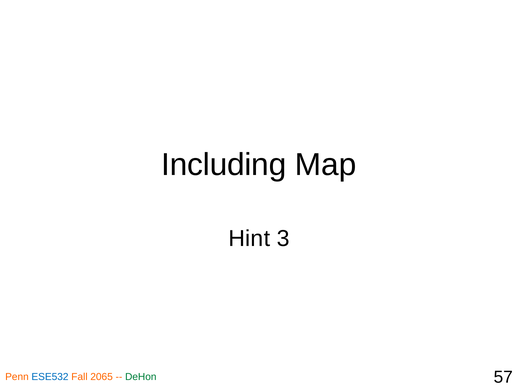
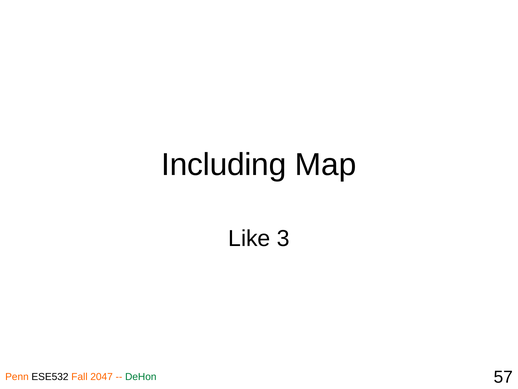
Hint: Hint -> Like
ESE532 colour: blue -> black
2065: 2065 -> 2047
